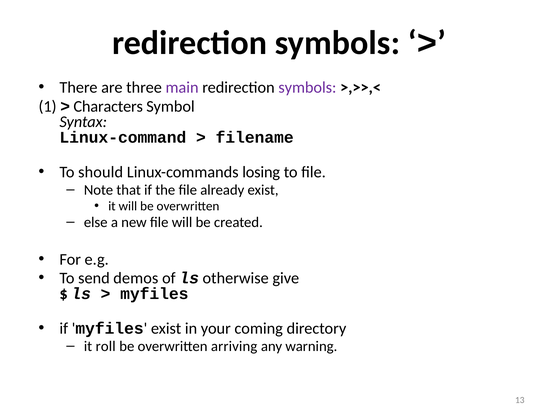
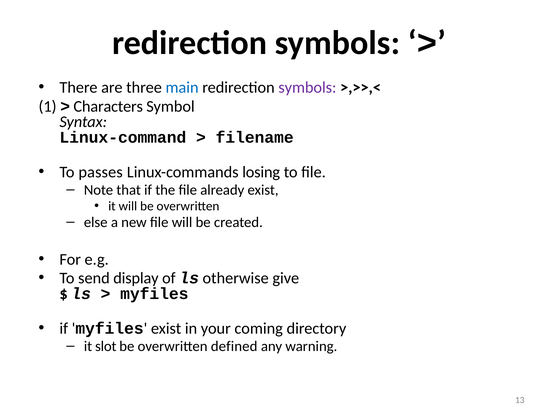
main colour: purple -> blue
should: should -> passes
demos: demos -> display
roll: roll -> slot
arriving: arriving -> defined
